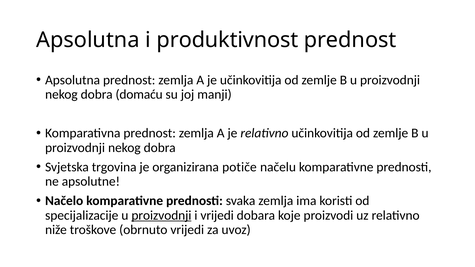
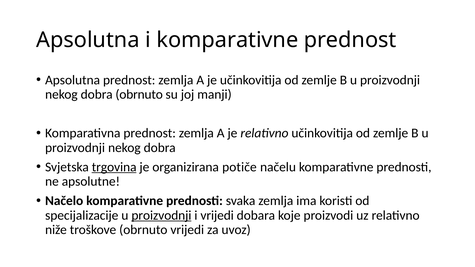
i produktivnost: produktivnost -> komparativne
dobra domaću: domaću -> obrnuto
trgovina underline: none -> present
